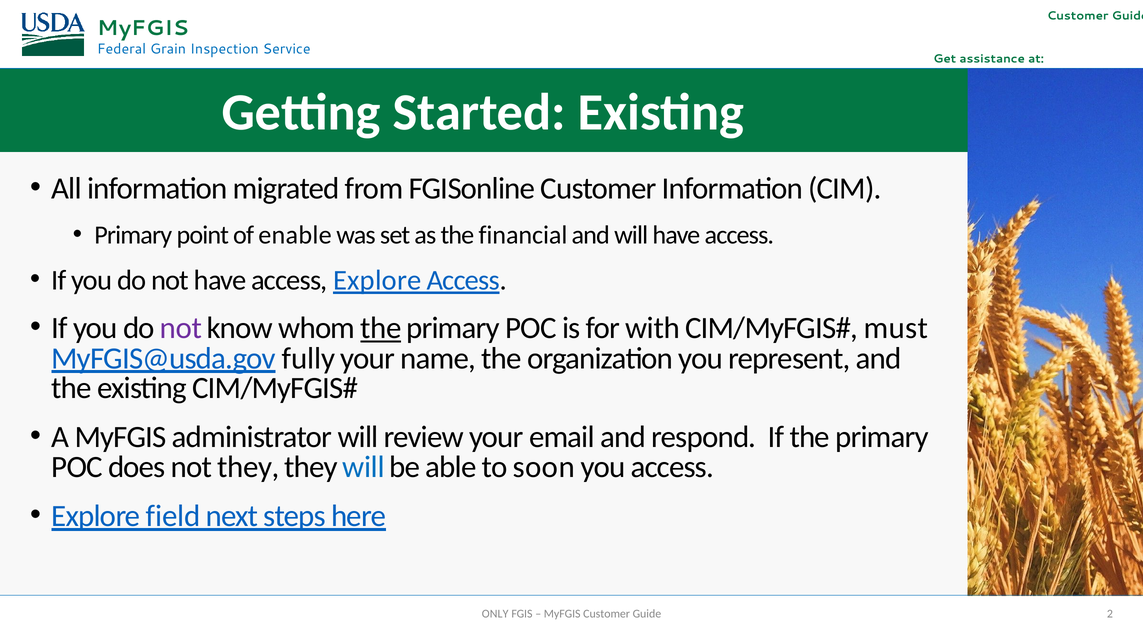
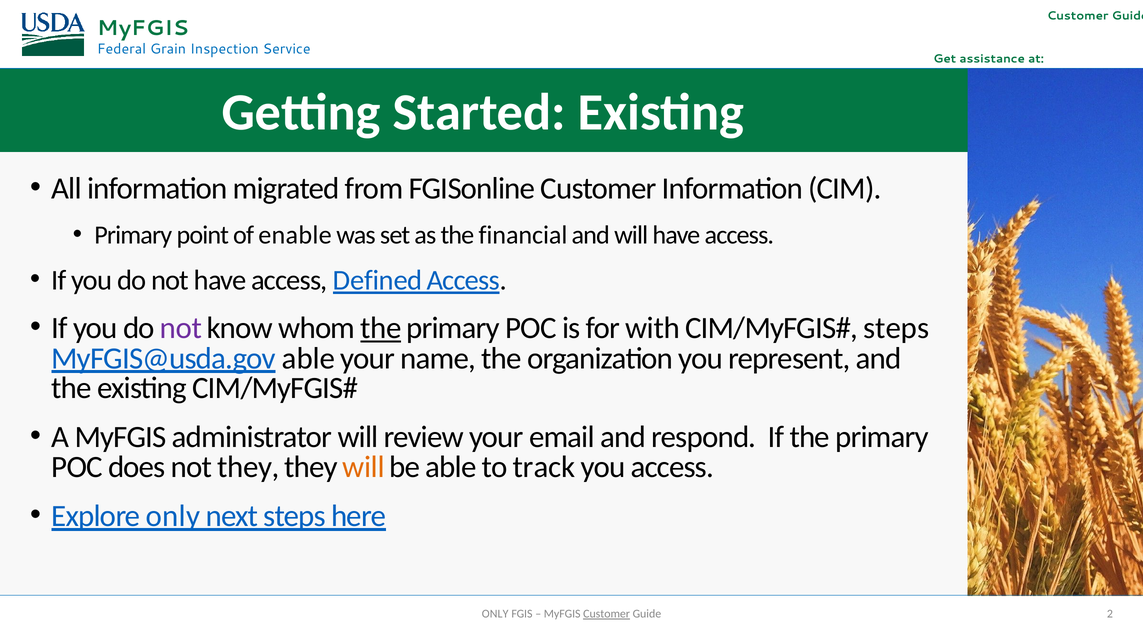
access Explore: Explore -> Defined
must at (896, 328): must -> steps
MyFGIS@usda.gov fully: fully -> able
will at (364, 467) colour: blue -> orange
soon: soon -> track
Explore field: field -> only
Customer at (607, 614) underline: none -> present
